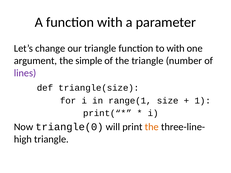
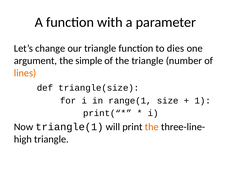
to with: with -> dies
lines colour: purple -> orange
triangle(0: triangle(0 -> triangle(1
